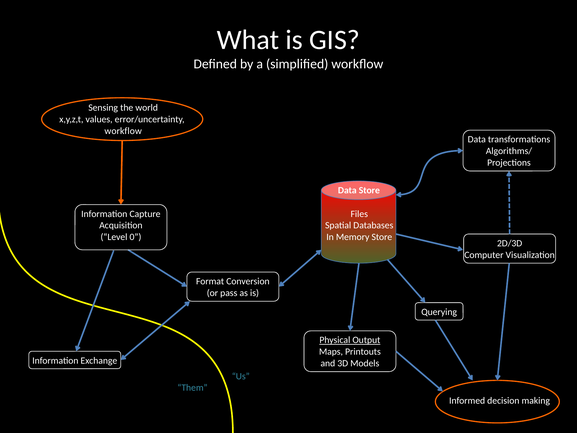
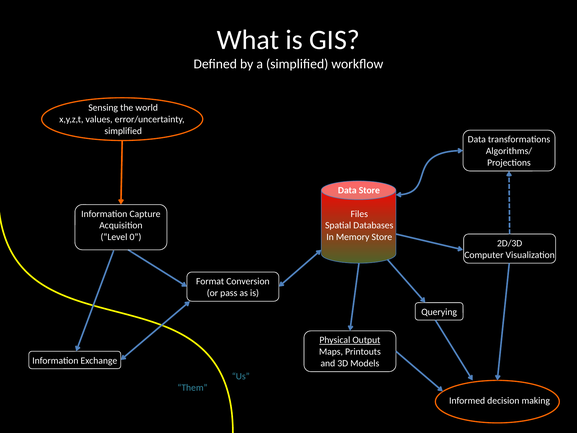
workflow at (123, 131): workflow -> simplified
